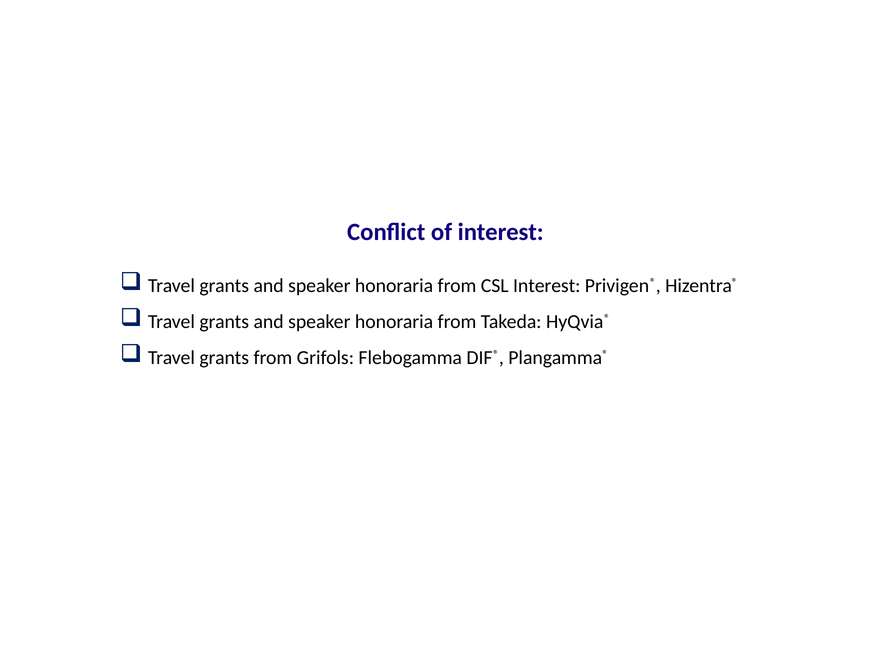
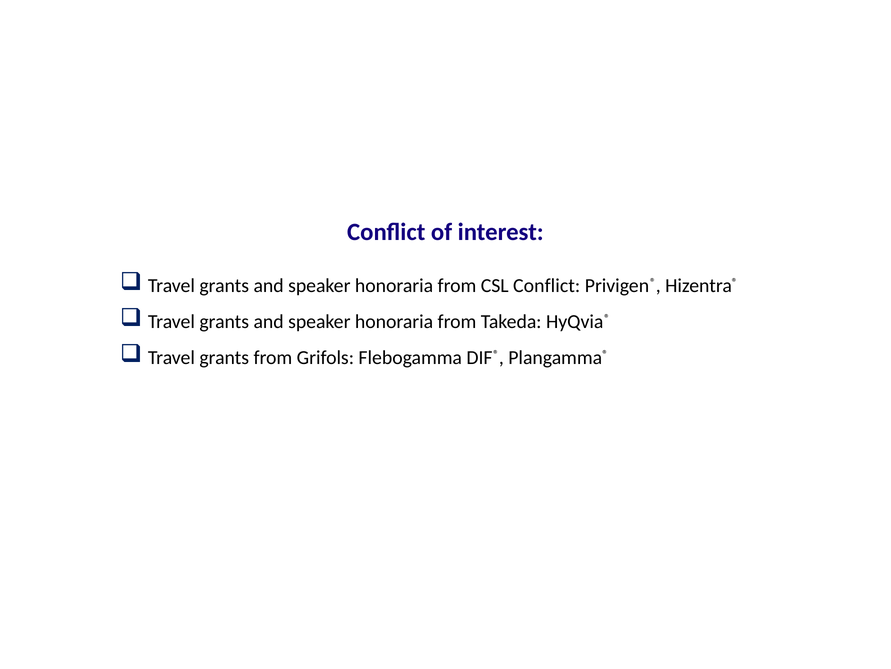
CSL Interest: Interest -> Conflict
